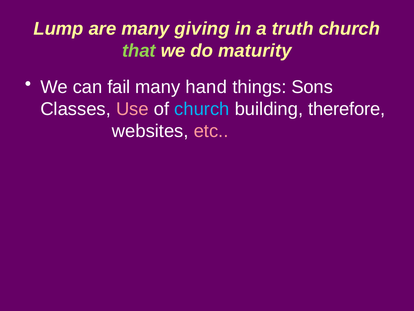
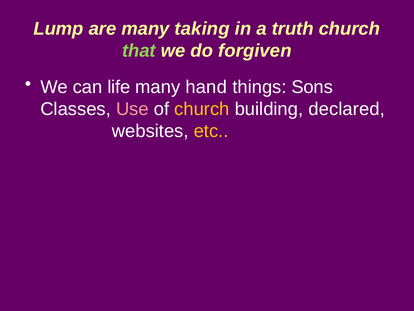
giving: giving -> taking
maturity: maturity -> forgiven
fail: fail -> life
church at (202, 109) colour: light blue -> yellow
therefore: therefore -> declared
etc colour: pink -> yellow
